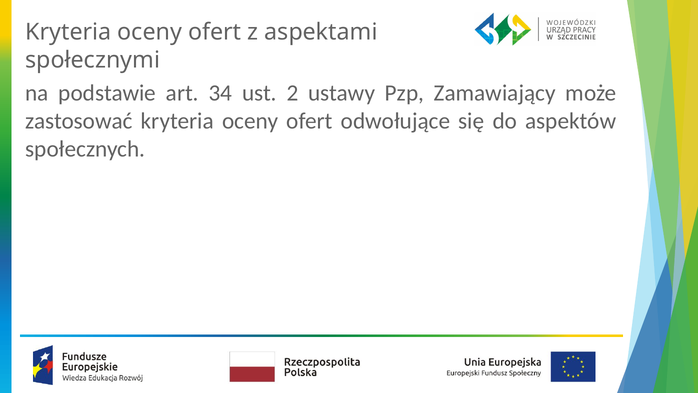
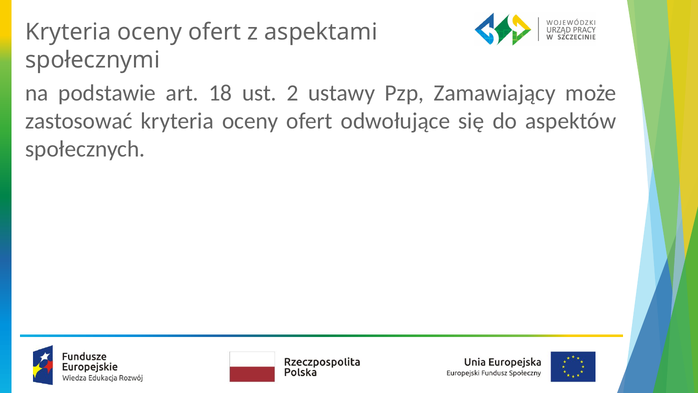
34: 34 -> 18
